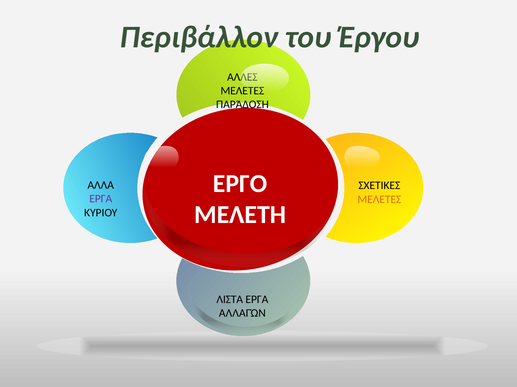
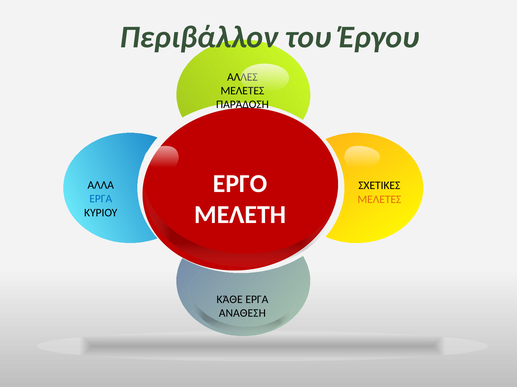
ΕΡΓΑ at (101, 199) colour: purple -> blue
ΛΙΣΤΑ: ΛΙΣΤΑ -> ΚΆΘΕ
ΑΛΛΑΓΏΝ: ΑΛΛΑΓΏΝ -> ΑΝΑΘΕΣΗ
